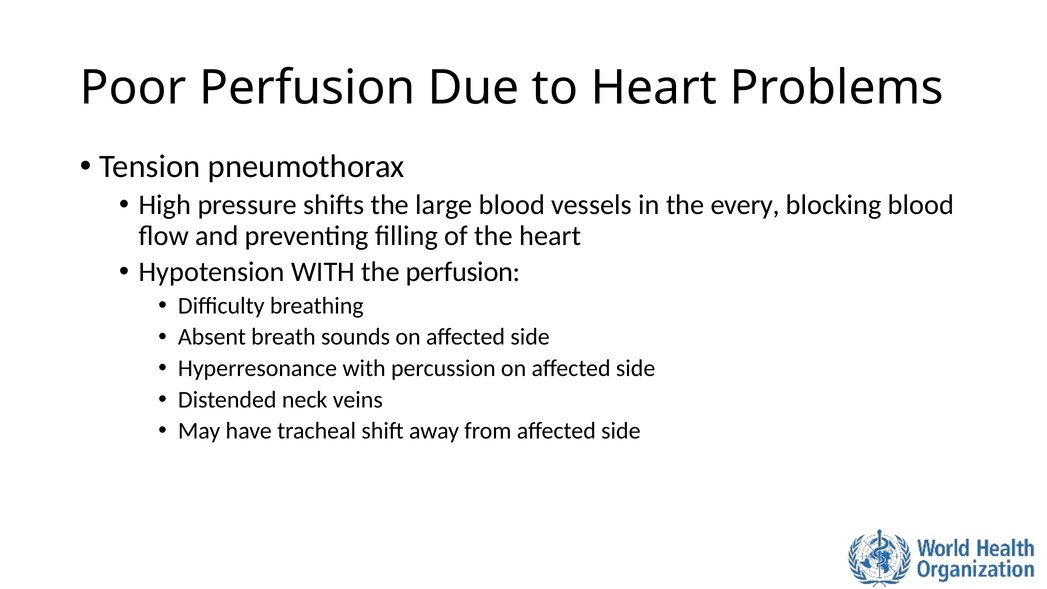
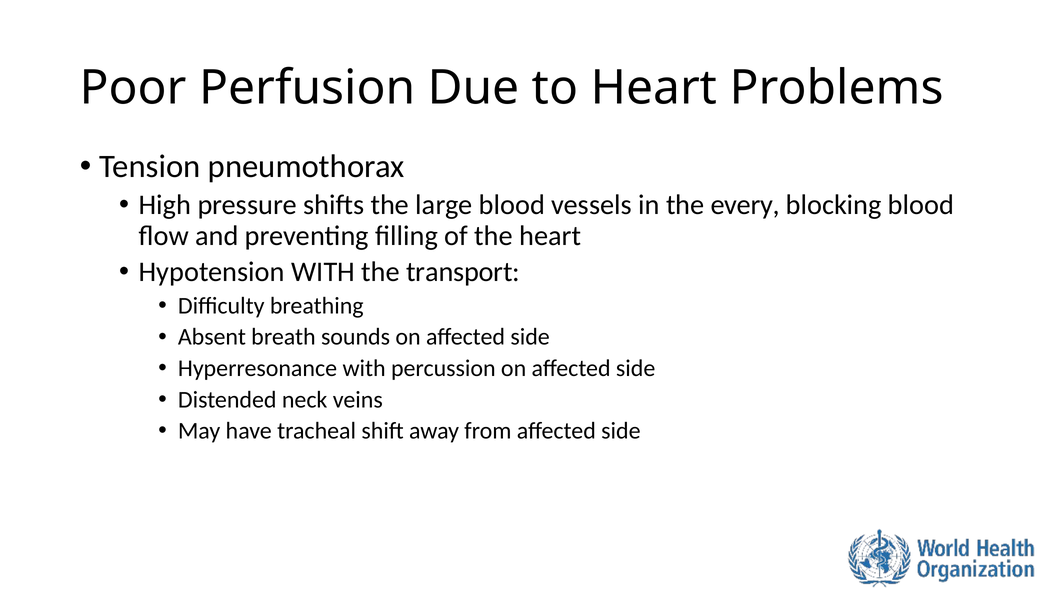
the perfusion: perfusion -> transport
